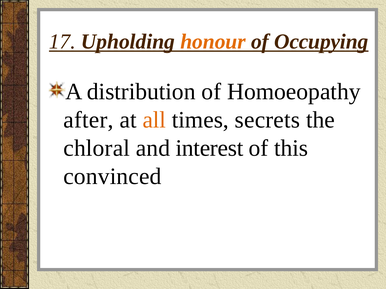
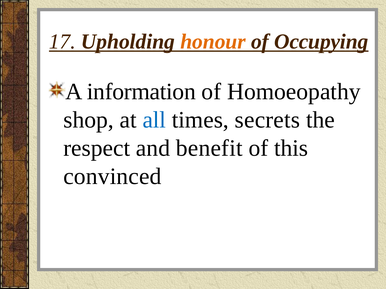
distribution: distribution -> information
after: after -> shop
all colour: orange -> blue
chloral: chloral -> respect
interest: interest -> benefit
